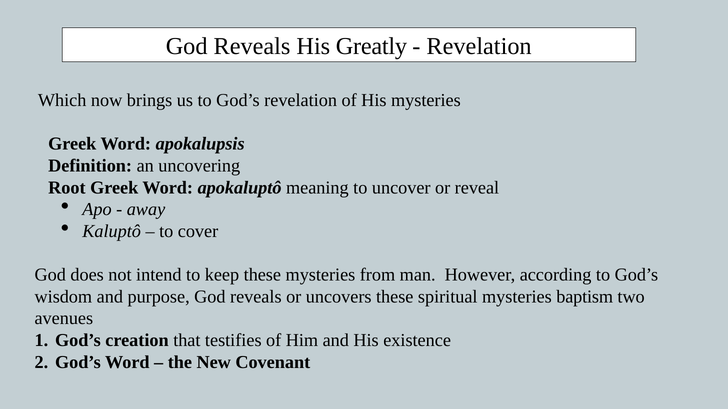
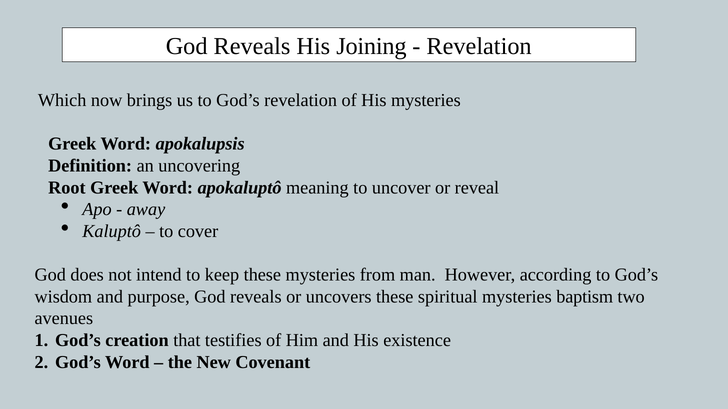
Greatly: Greatly -> Joining
